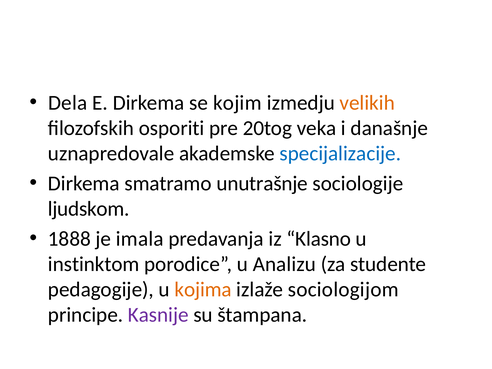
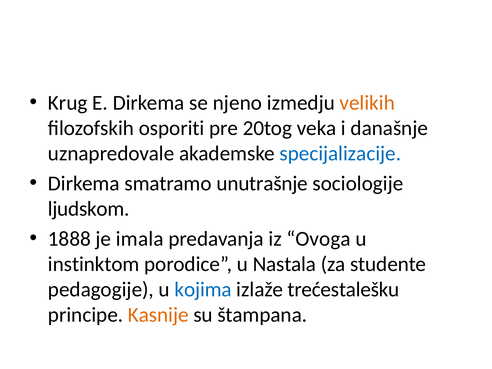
Dela: Dela -> Krug
kojim: kojim -> njeno
Klasno: Klasno -> Ovoga
Analizu: Analizu -> Nastala
kojima colour: orange -> blue
sociologijom: sociologijom -> trećestalešku
Kasnije colour: purple -> orange
